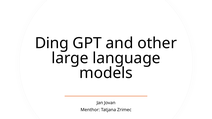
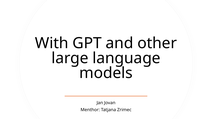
Ding: Ding -> With
